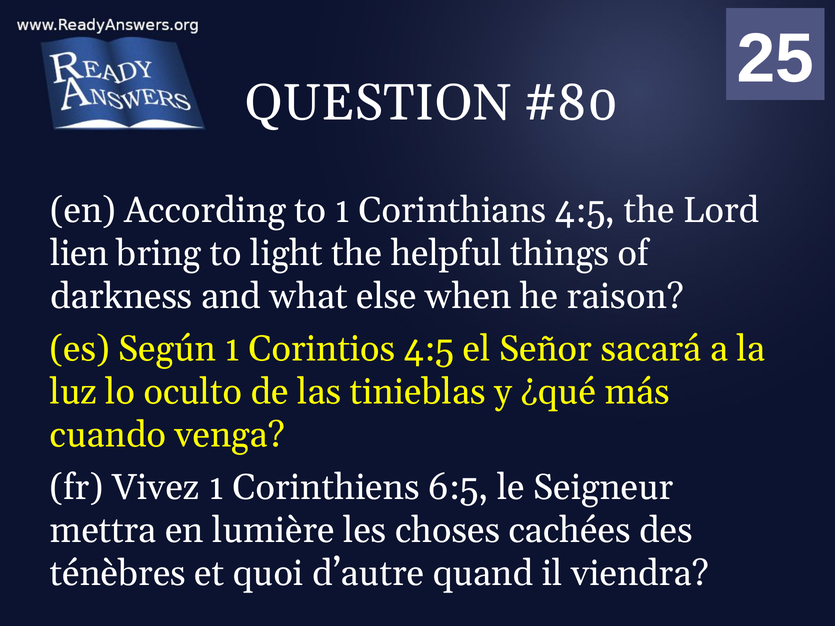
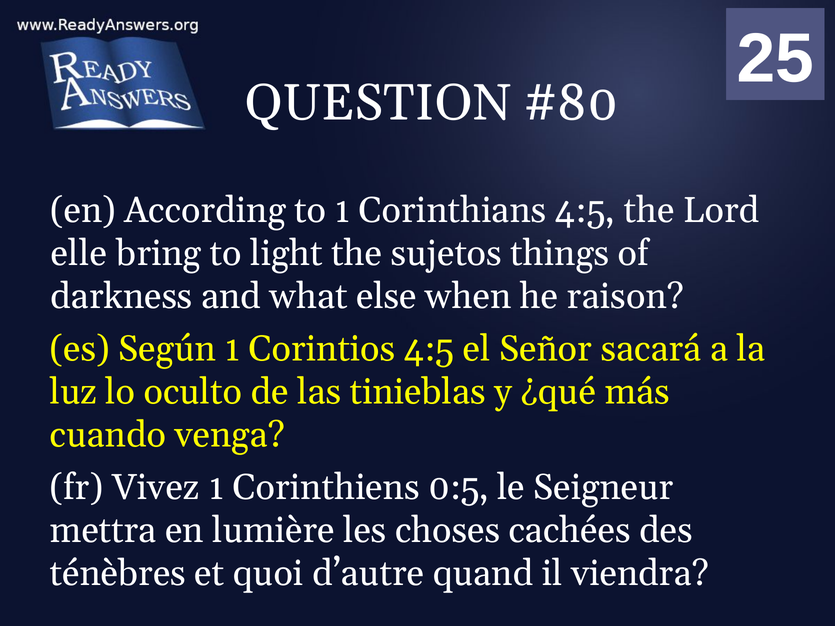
lien: lien -> elle
helpful: helpful -> sujetos
6:5: 6:5 -> 0:5
